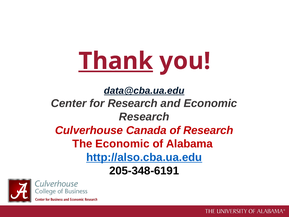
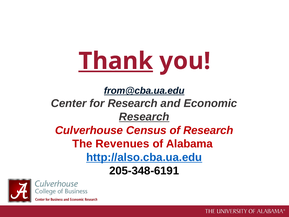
data@cba.ua.edu: data@cba.ua.edu -> from@cba.ua.edu
Research at (144, 117) underline: none -> present
Canada: Canada -> Census
The Economic: Economic -> Revenues
